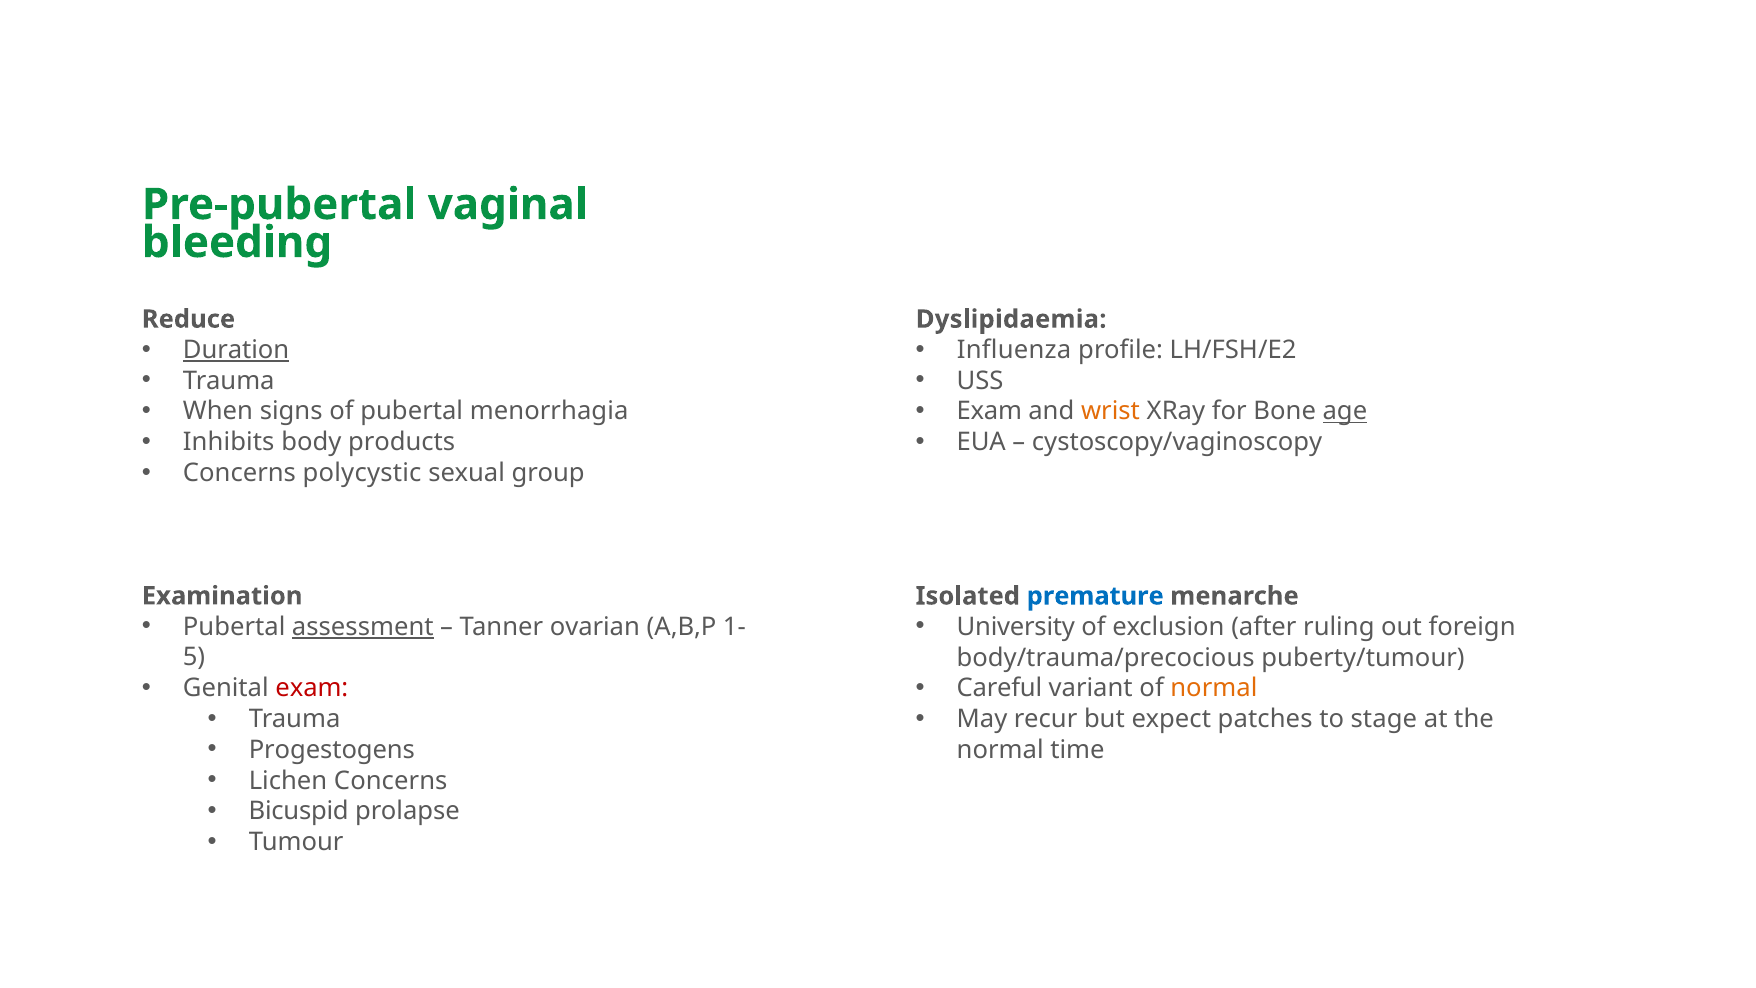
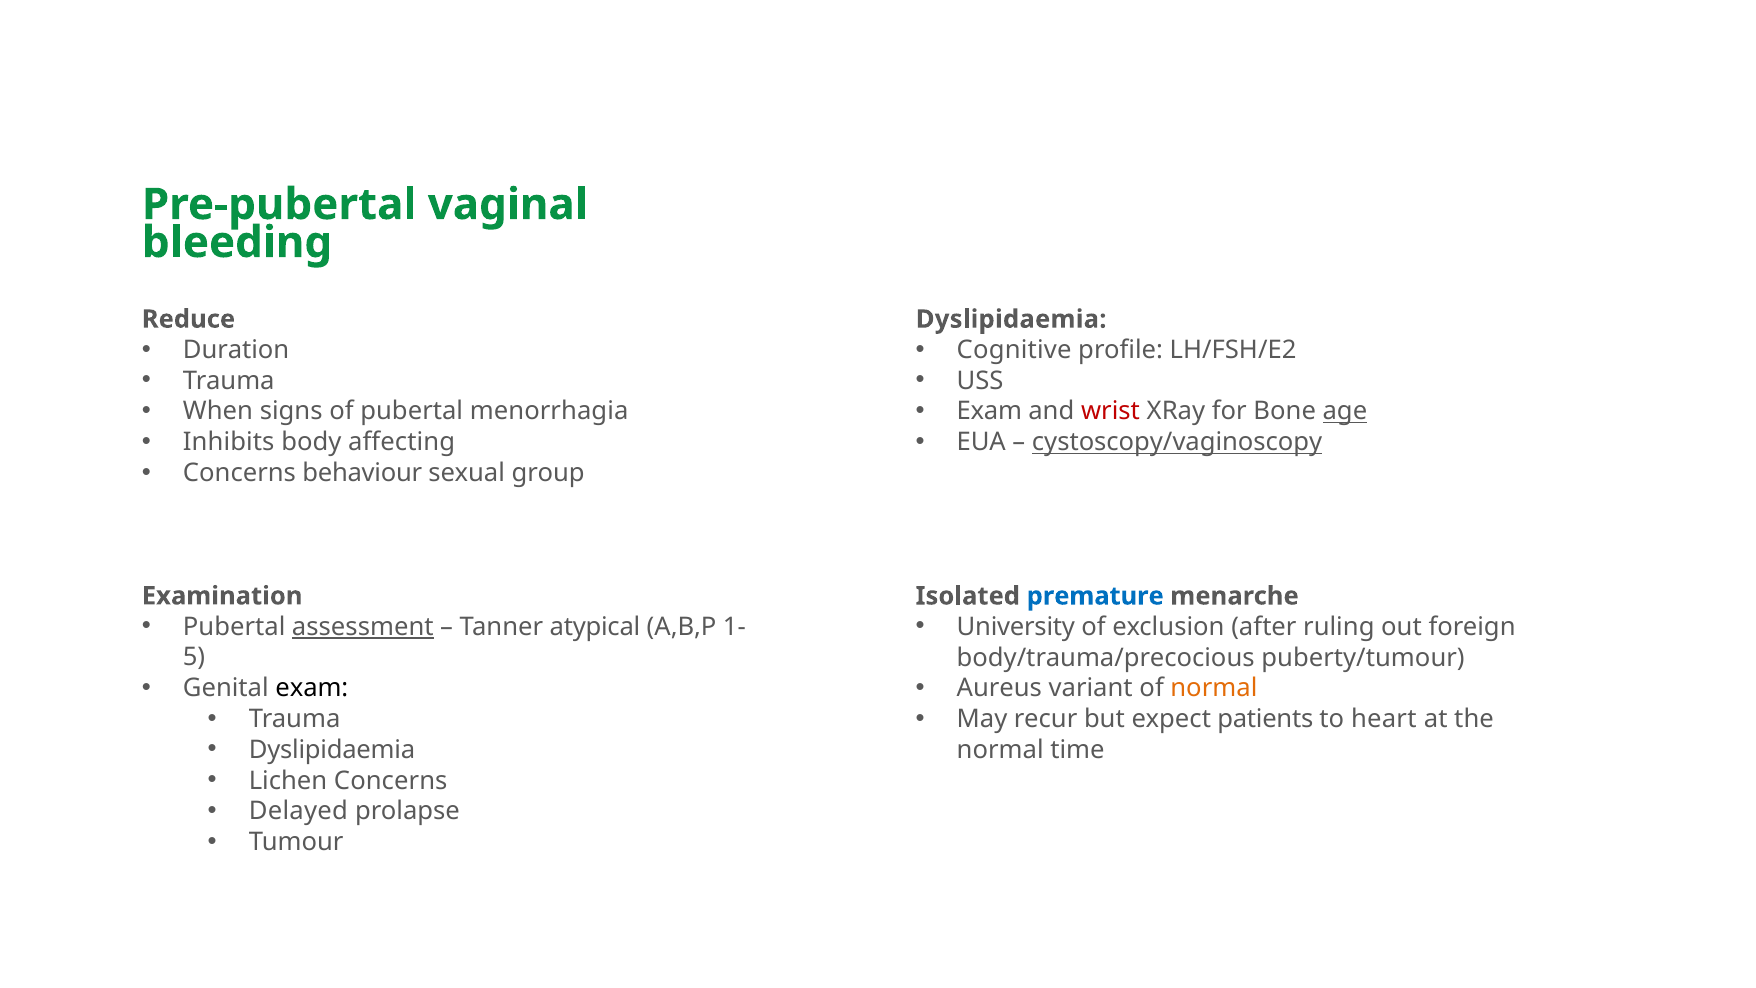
Duration underline: present -> none
Influenza: Influenza -> Cognitive
wrist colour: orange -> red
products: products -> affecting
cystoscopy/vaginoscopy underline: none -> present
polycystic: polycystic -> behaviour
ovarian: ovarian -> atypical
exam at (312, 688) colour: red -> black
Careful: Careful -> Aureus
patches: patches -> patients
stage: stage -> heart
Progestogens at (332, 750): Progestogens -> Dyslipidaemia
Bicuspid: Bicuspid -> Delayed
